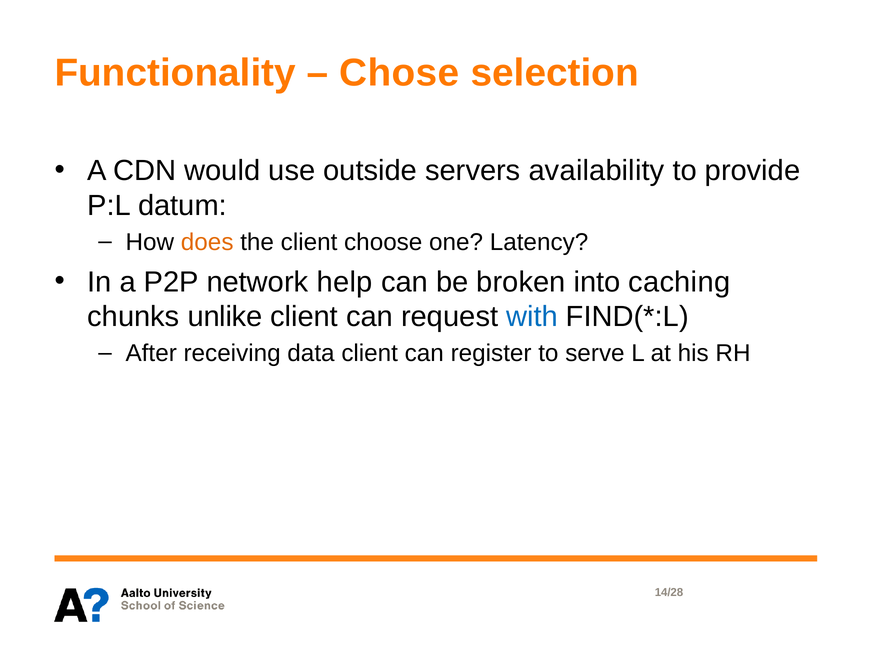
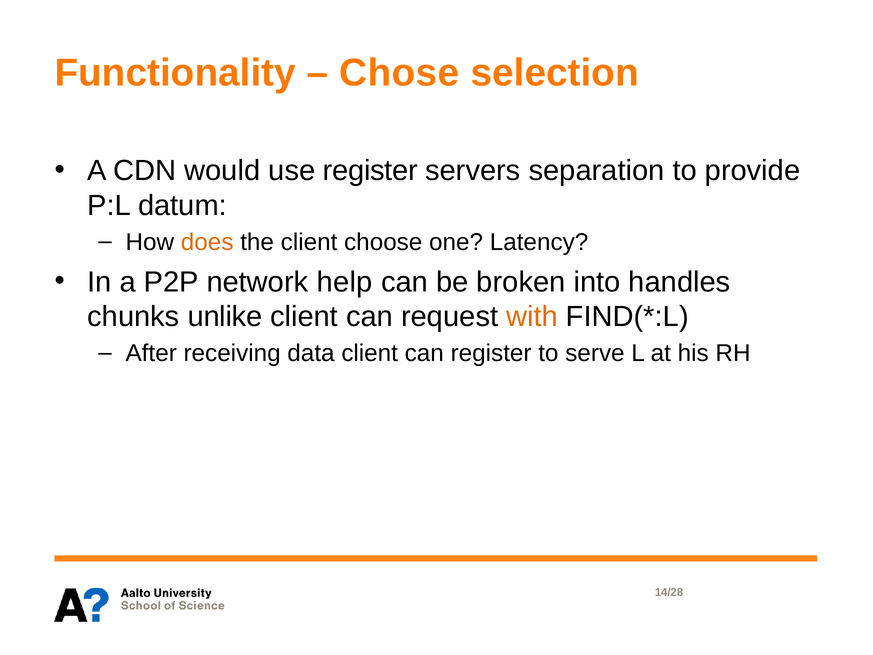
use outside: outside -> register
availability: availability -> separation
caching: caching -> handles
with colour: blue -> orange
